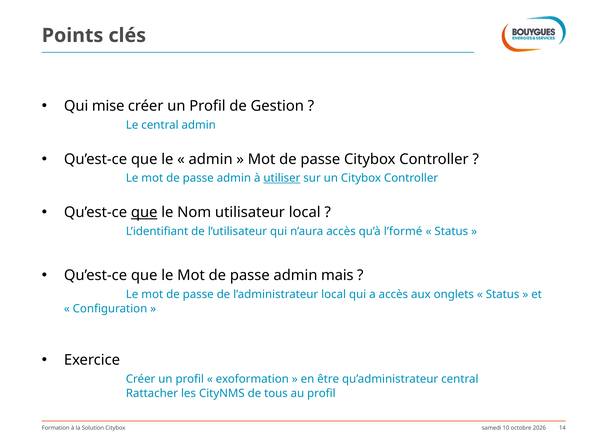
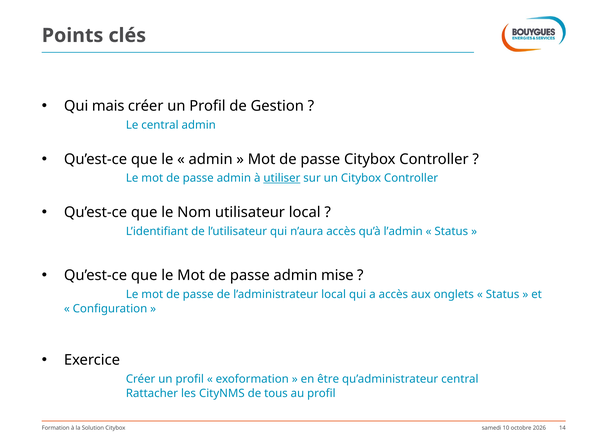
mise: mise -> mais
que at (144, 212) underline: present -> none
l’formé: l’formé -> l’admin
mais: mais -> mise
